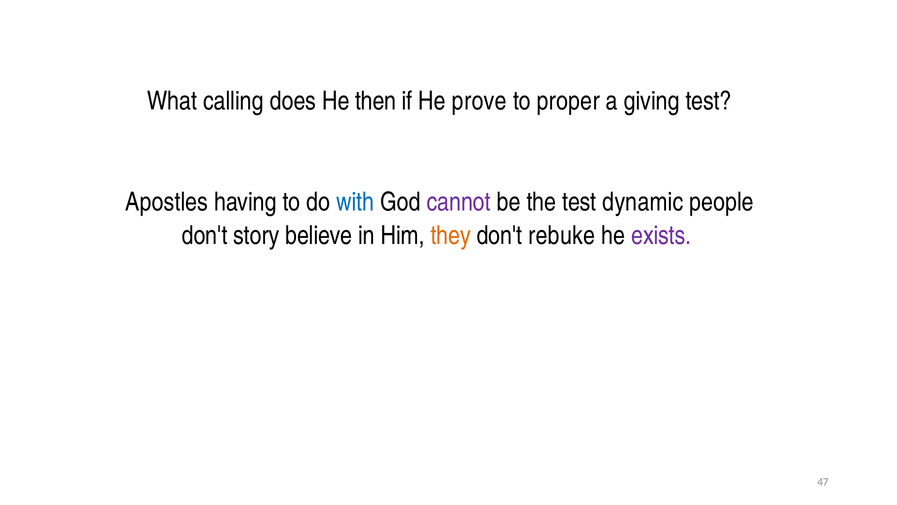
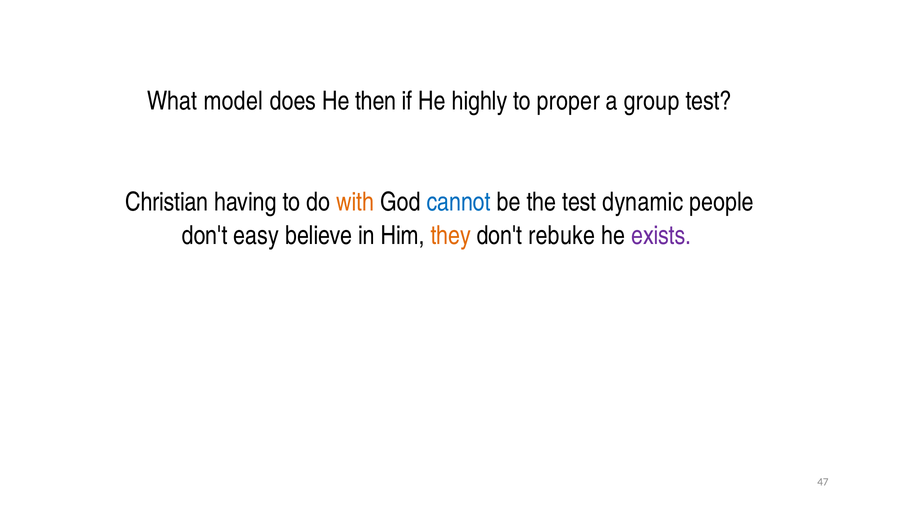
calling: calling -> model
prove: prove -> highly
giving: giving -> group
Apostles: Apostles -> Christian
with colour: blue -> orange
cannot colour: purple -> blue
story: story -> easy
